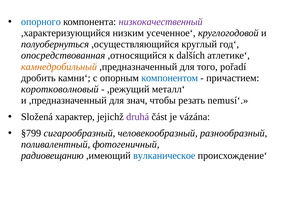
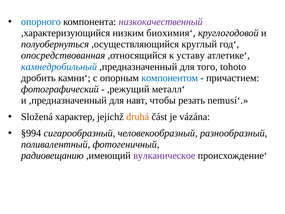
усеченное‘: усеченное‘ -> биохимия‘
dalších: dalších -> уставу
камнедробильный colour: orange -> blue
pořadí: pořadí -> tohoto
корoтковолновый: корoтковолновый -> фотографический
знач: знач -> навт
druhá colour: purple -> orange
§799: §799 -> §994
вулканическое colour: blue -> purple
